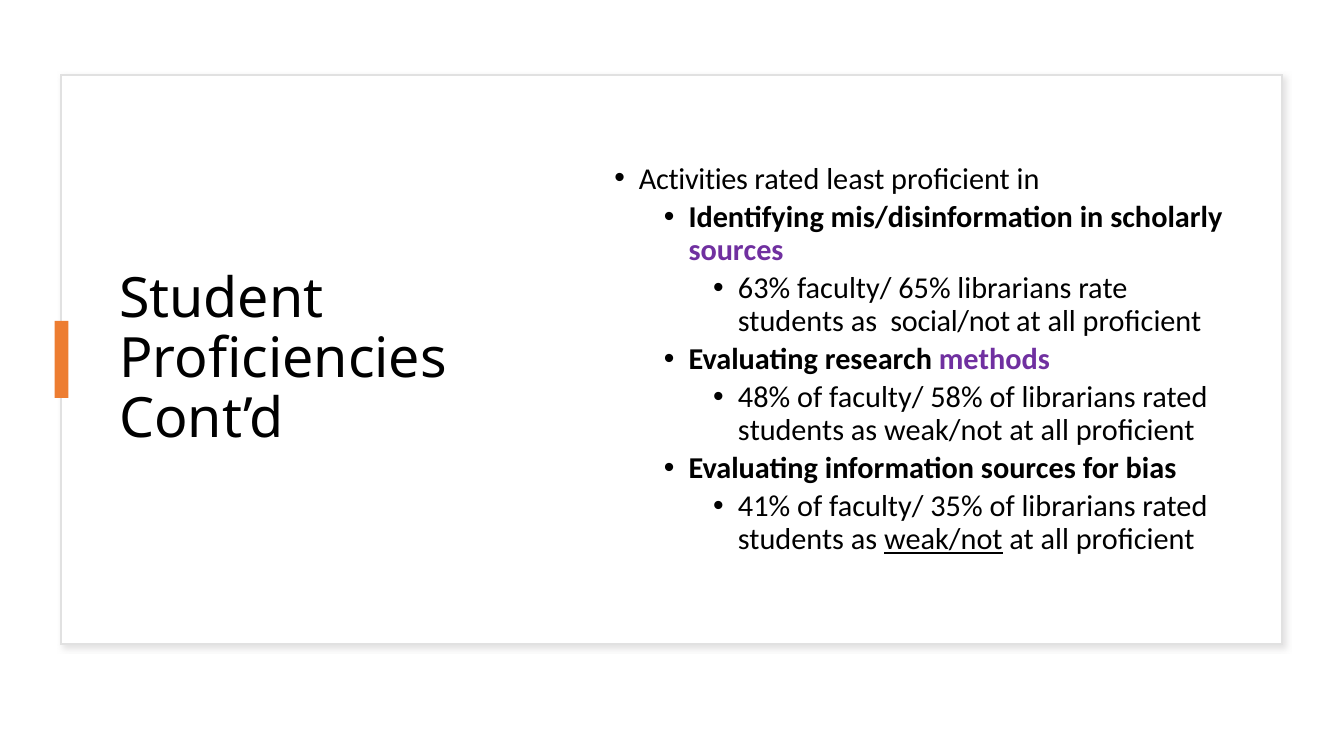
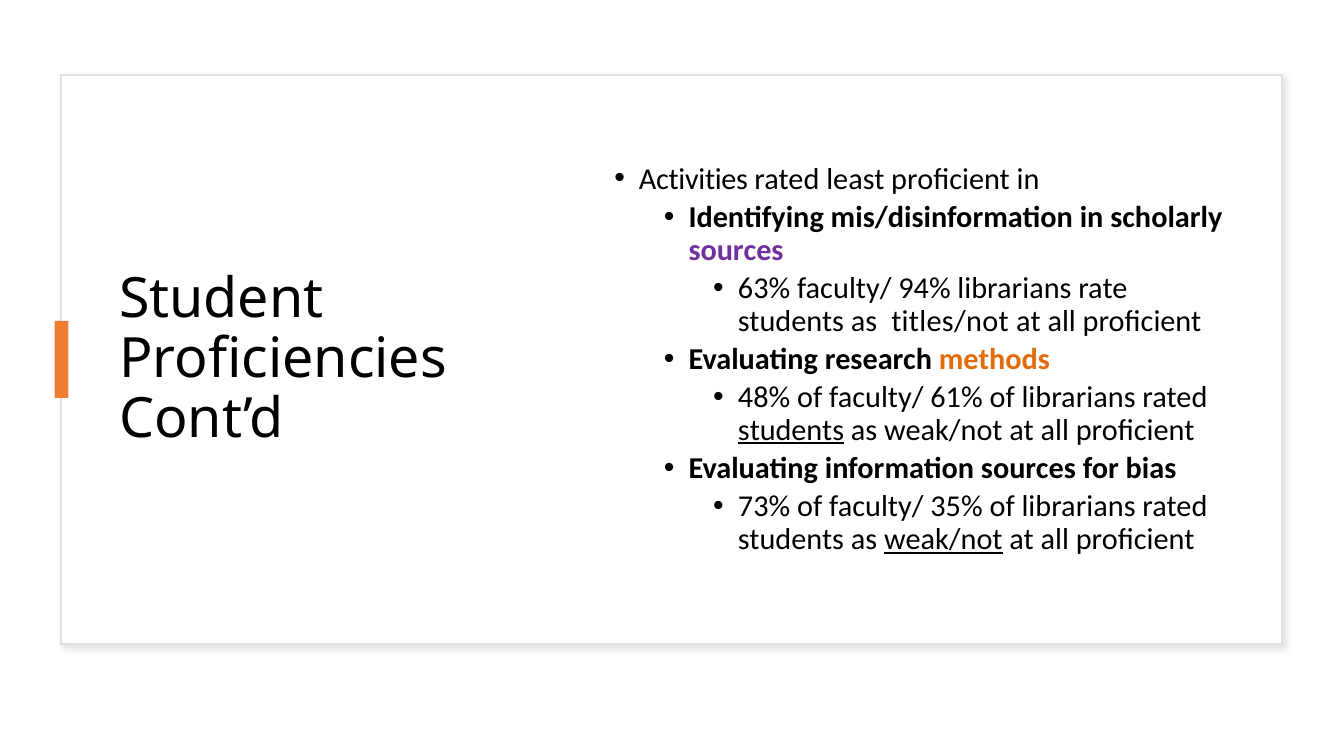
65%: 65% -> 94%
social/not: social/not -> titles/not
methods colour: purple -> orange
58%: 58% -> 61%
students at (791, 430) underline: none -> present
41%: 41% -> 73%
